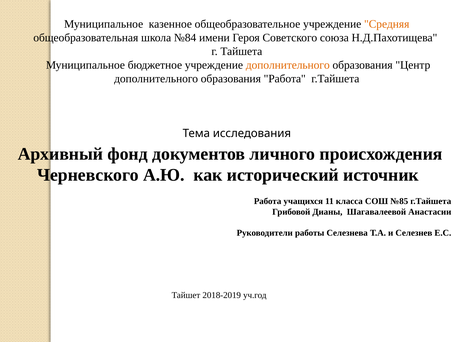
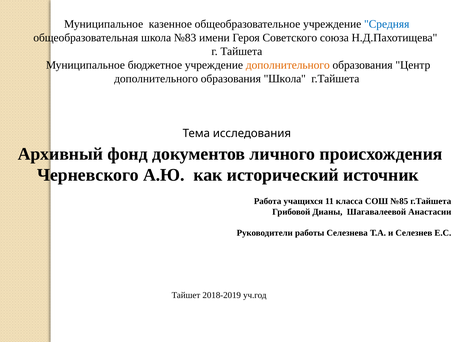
Средняя colour: orange -> blue
№84: №84 -> №83
образования Работа: Работа -> Школа
